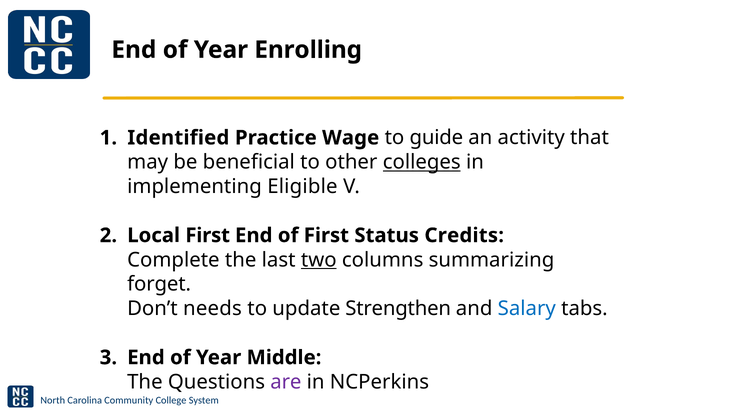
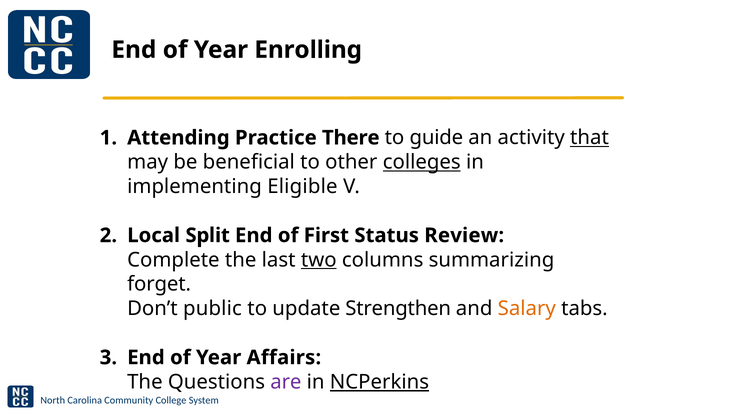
Identified: Identified -> Attending
Wage: Wage -> There
that underline: none -> present
Local First: First -> Split
Credits: Credits -> Review
needs: needs -> public
Salary colour: blue -> orange
Middle: Middle -> Affairs
NCPerkins underline: none -> present
